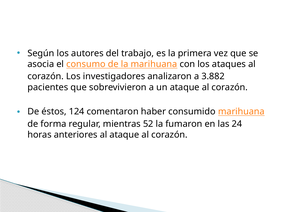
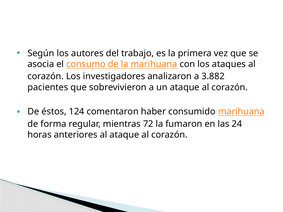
52: 52 -> 72
